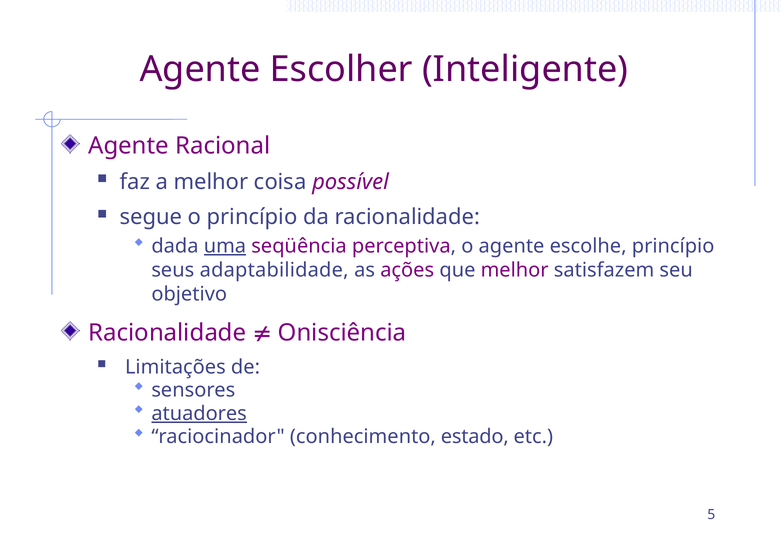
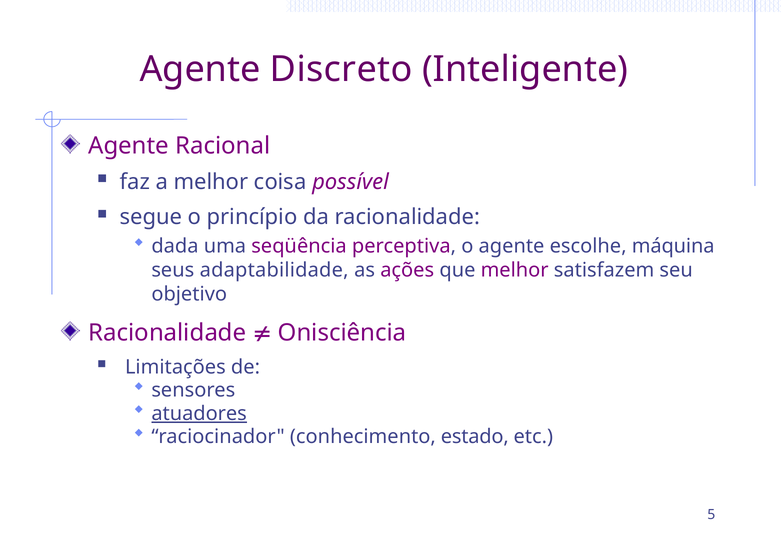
Escolher: Escolher -> Discreto
uma underline: present -> none
escolhe princípio: princípio -> máquina
